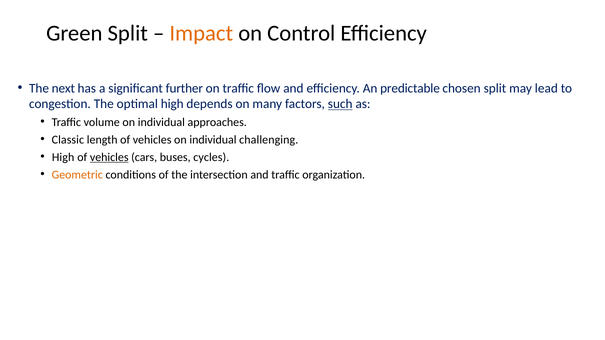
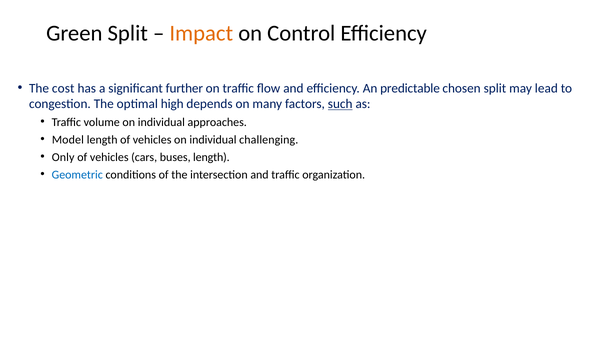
next: next -> cost
Classic: Classic -> Model
High at (63, 157): High -> Only
vehicles at (109, 157) underline: present -> none
buses cycles: cycles -> length
Geometric colour: orange -> blue
